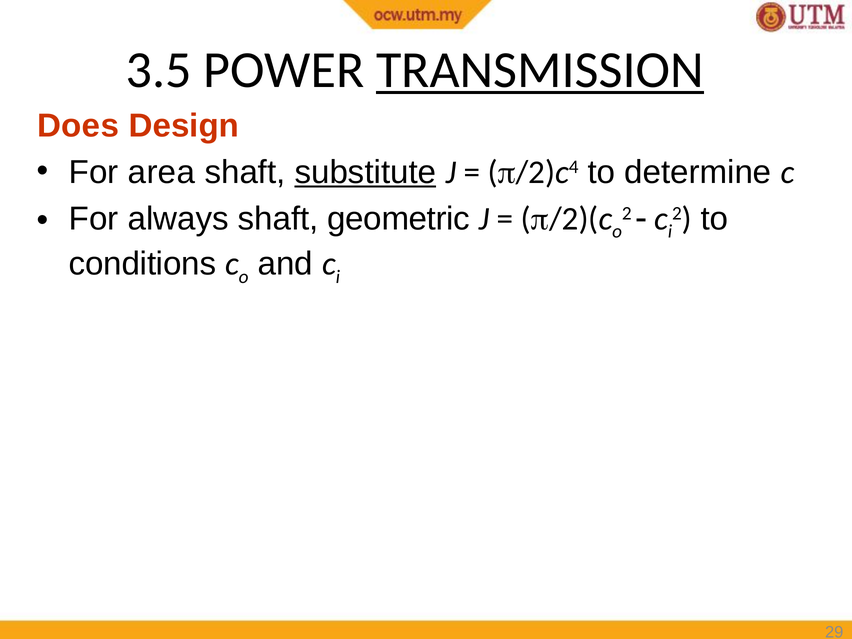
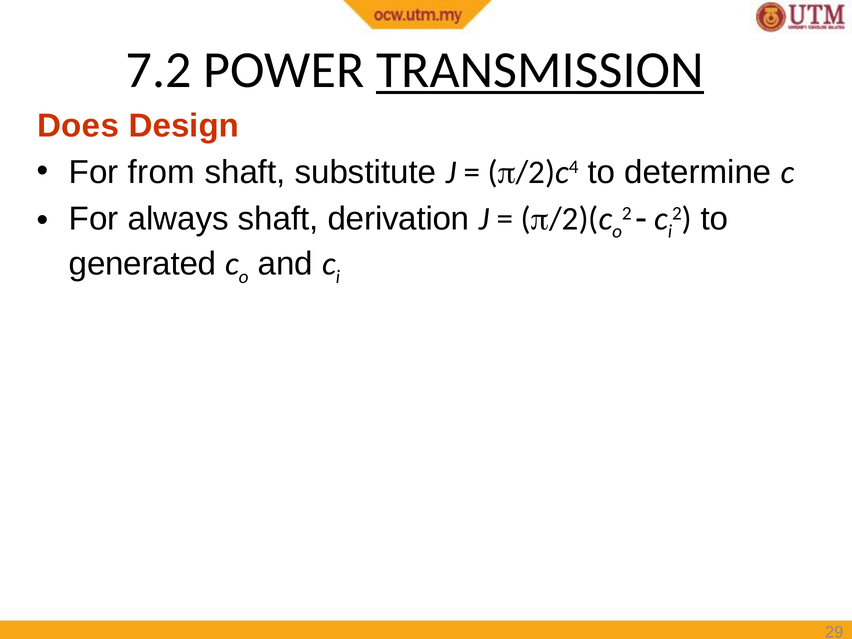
3.5: 3.5 -> 7.2
area: area -> from
substitute underline: present -> none
geometric: geometric -> derivation
conditions: conditions -> generated
